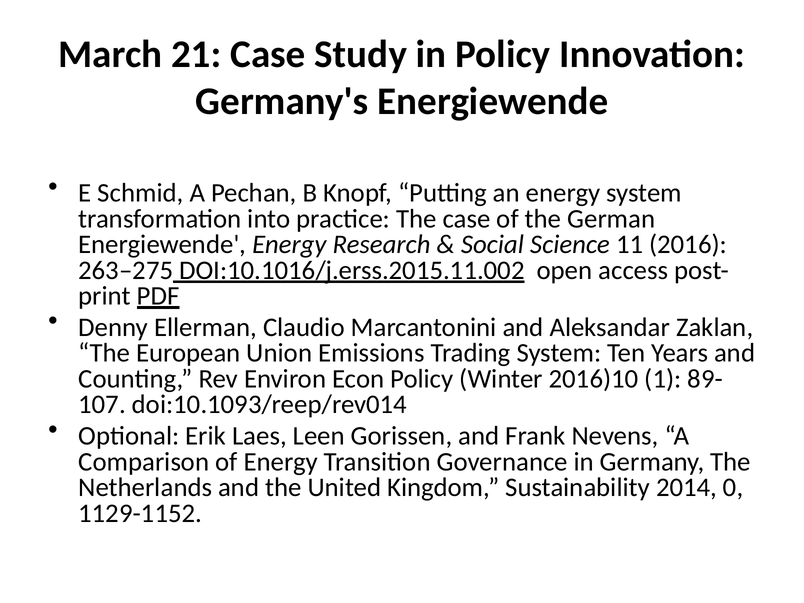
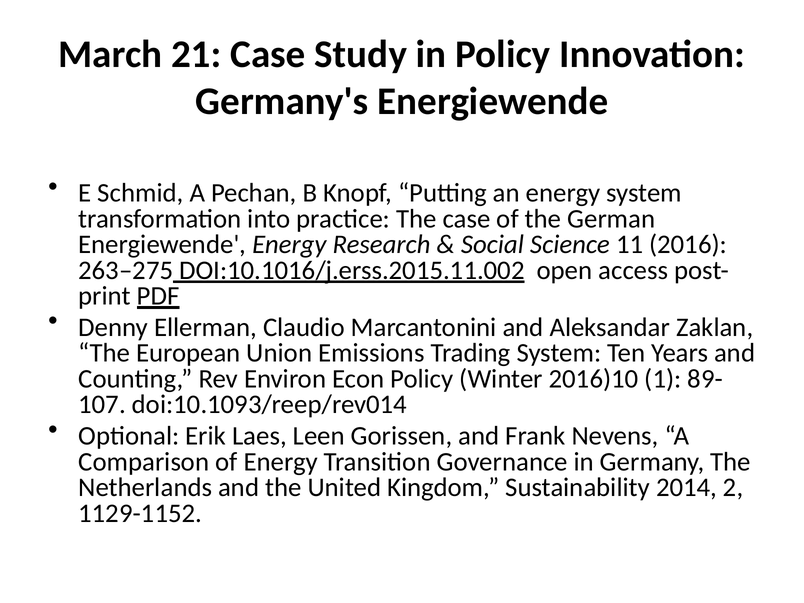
0: 0 -> 2
